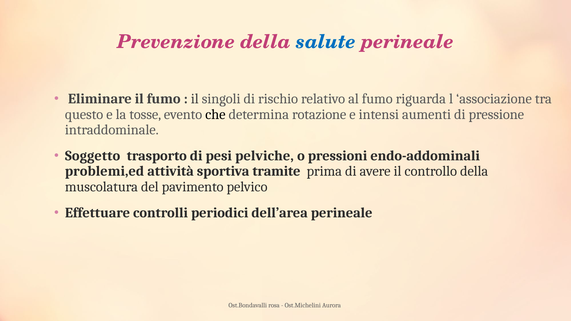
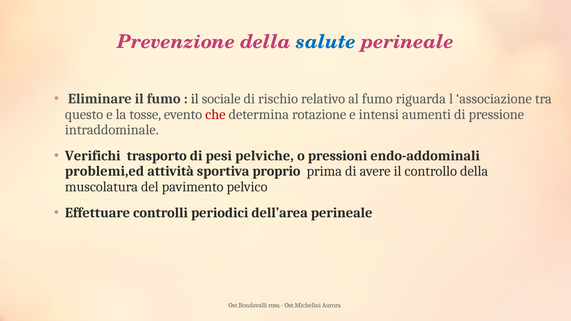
singoli: singoli -> sociale
che colour: black -> red
Soggetto: Soggetto -> Verifichi
tramite: tramite -> proprio
